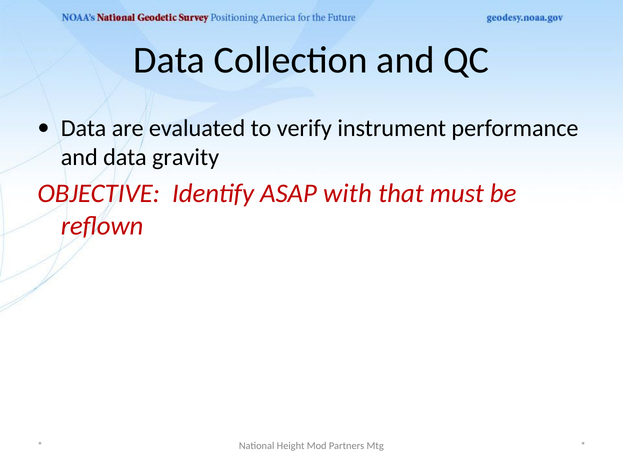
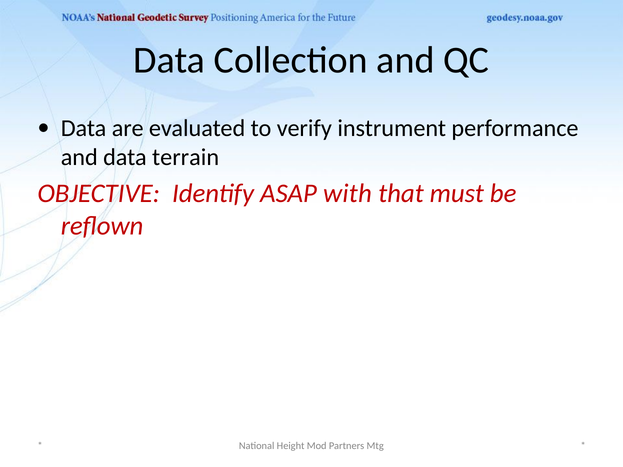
gravity: gravity -> terrain
